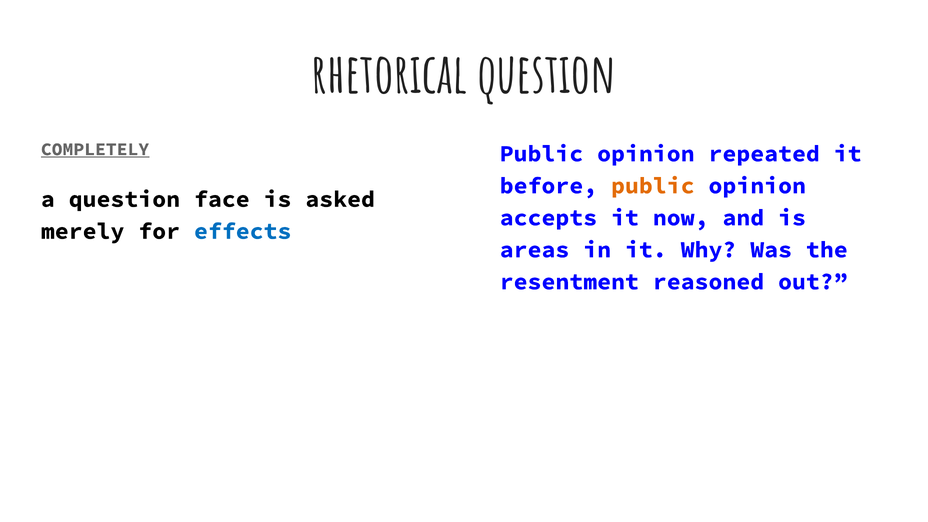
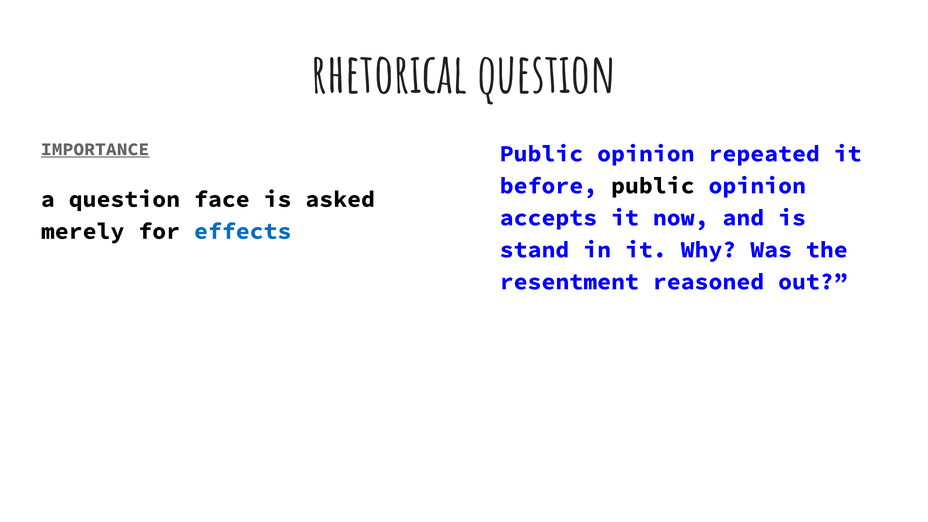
COMPLETELY: COMPLETELY -> IMPORTANCE
public at (653, 186) colour: orange -> black
areas: areas -> stand
